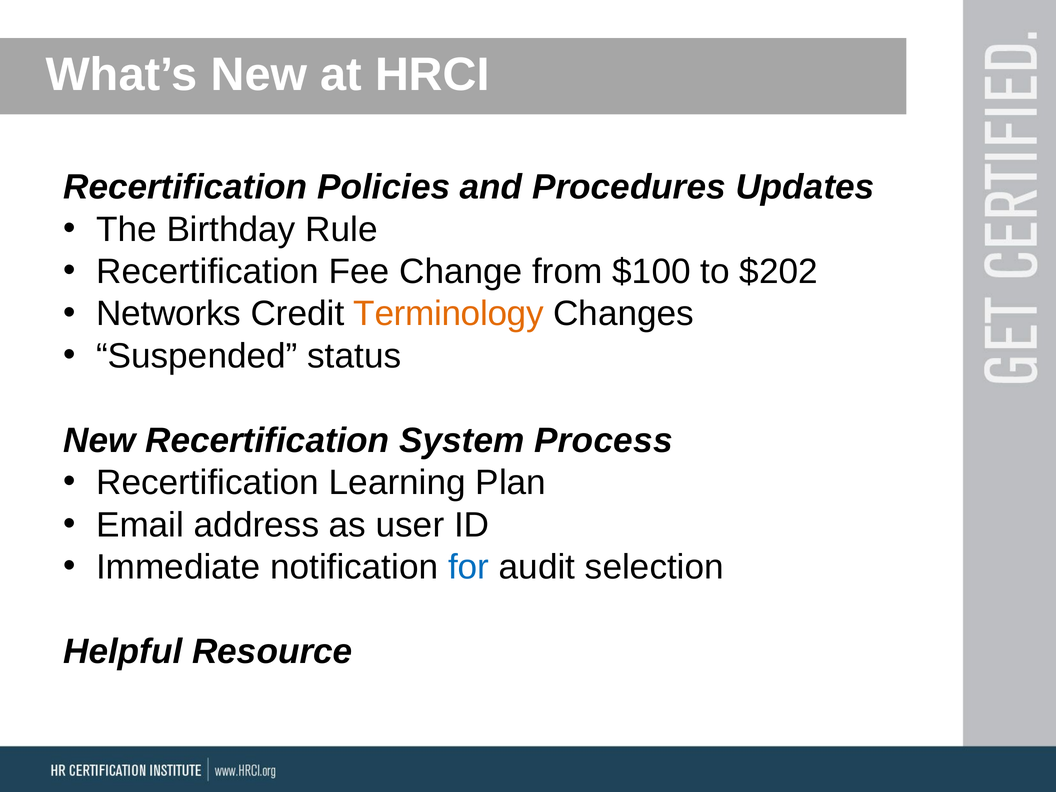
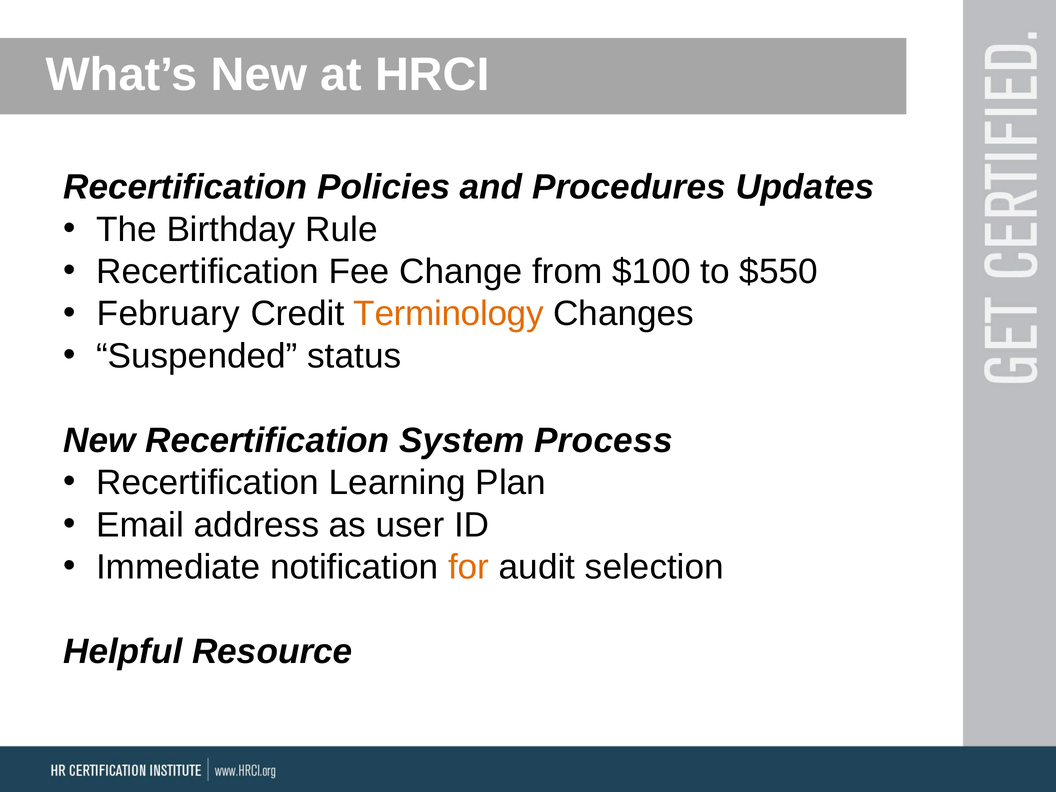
$202: $202 -> $550
Networks: Networks -> February
for colour: blue -> orange
